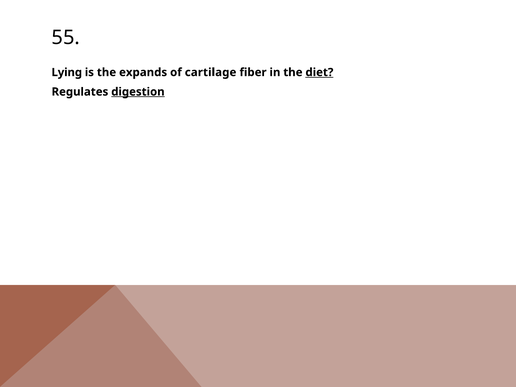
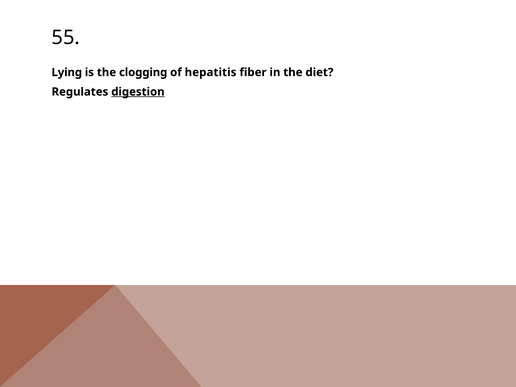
expands: expands -> clogging
cartilage: cartilage -> hepatitis
diet underline: present -> none
